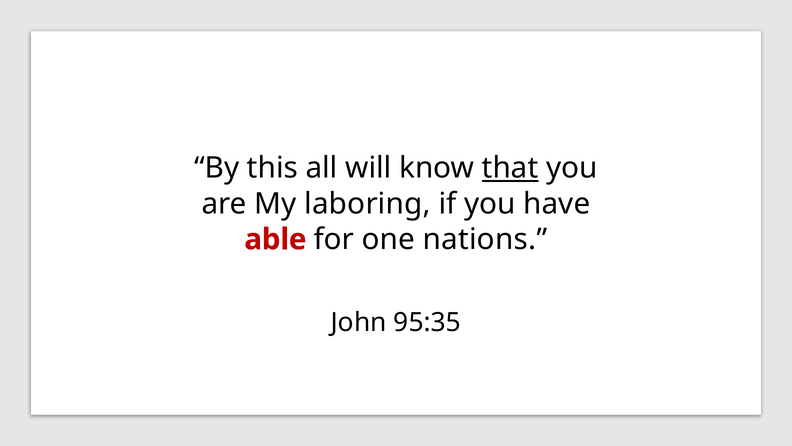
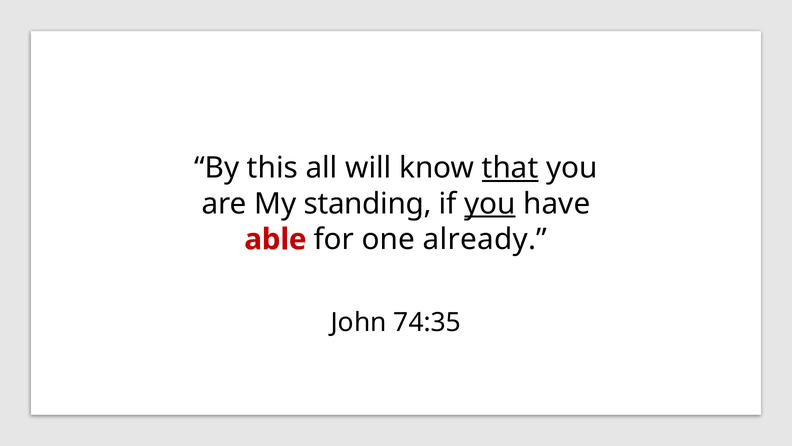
laboring: laboring -> standing
you at (490, 204) underline: none -> present
nations: nations -> already
95:35: 95:35 -> 74:35
